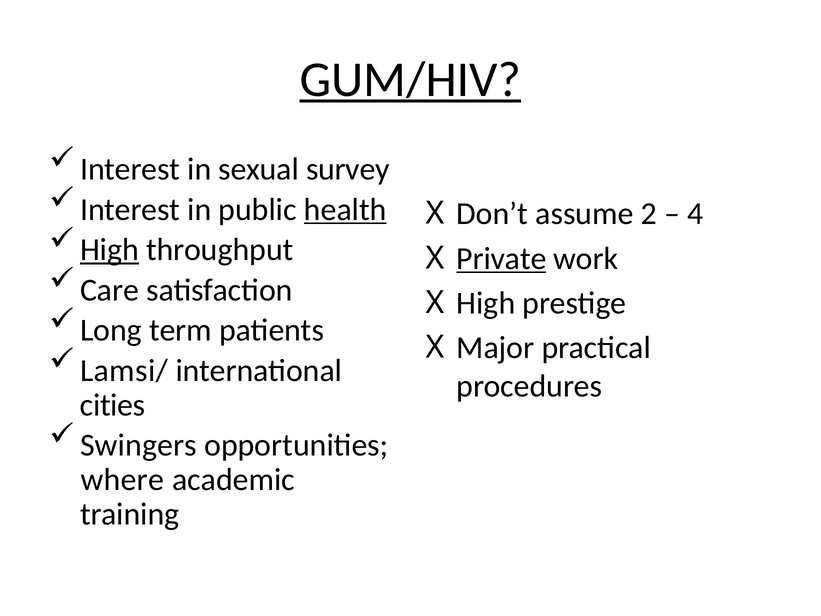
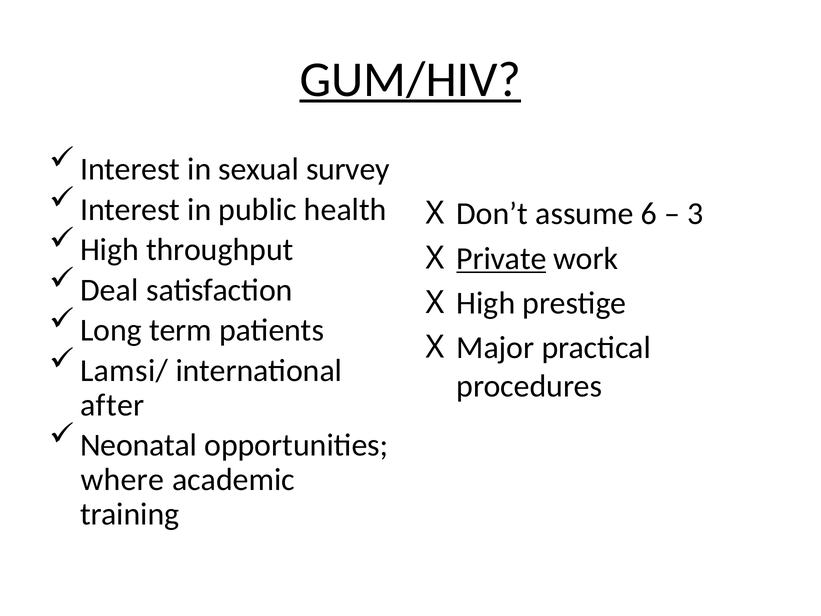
health underline: present -> none
2: 2 -> 6
4: 4 -> 3
High at (110, 250) underline: present -> none
Care: Care -> Deal
cities: cities -> after
Swingers: Swingers -> Neonatal
